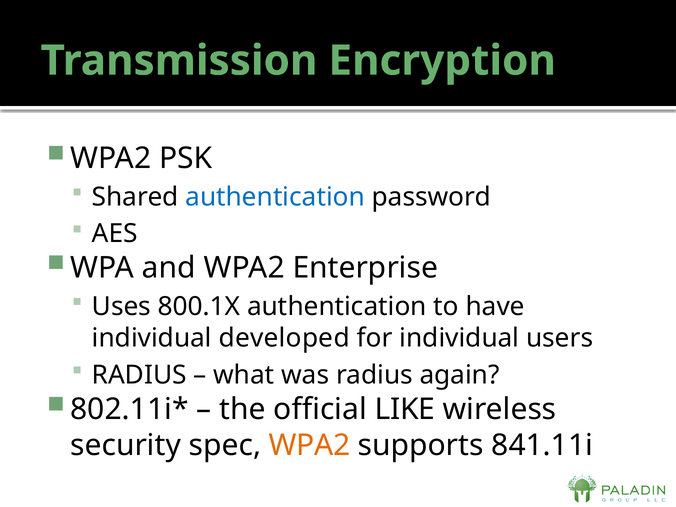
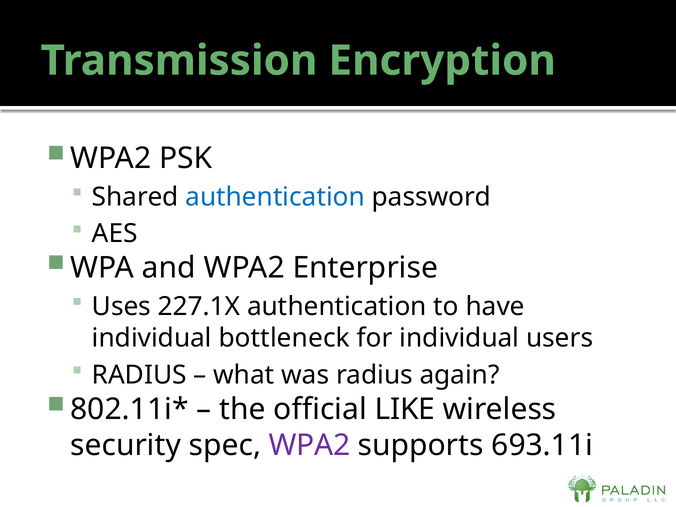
800.1X: 800.1X -> 227.1X
developed: developed -> bottleneck
WPA2 at (310, 445) colour: orange -> purple
841.11i: 841.11i -> 693.11i
